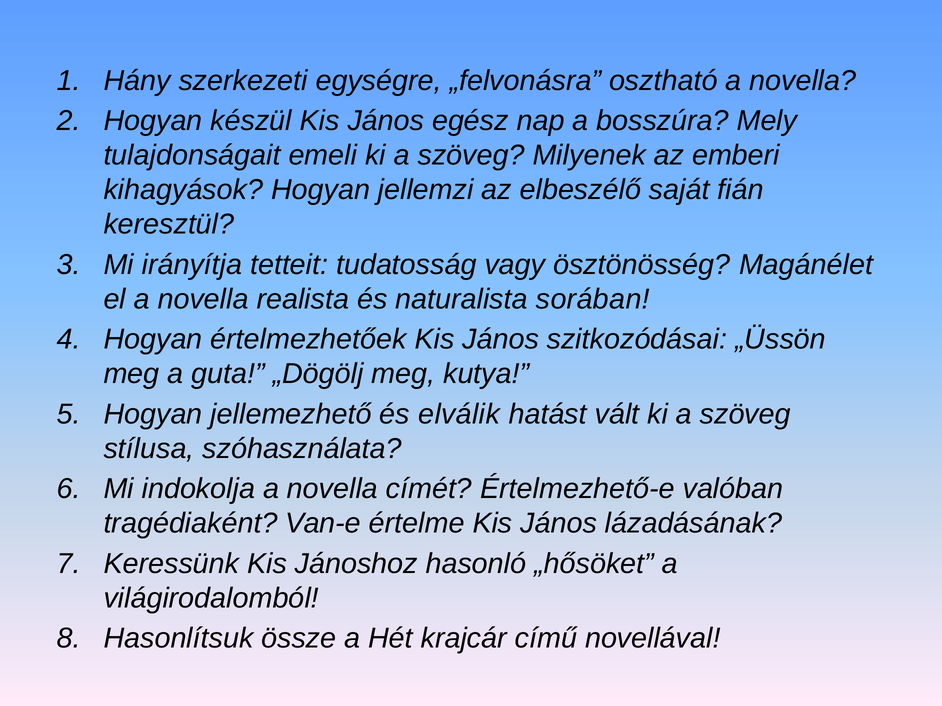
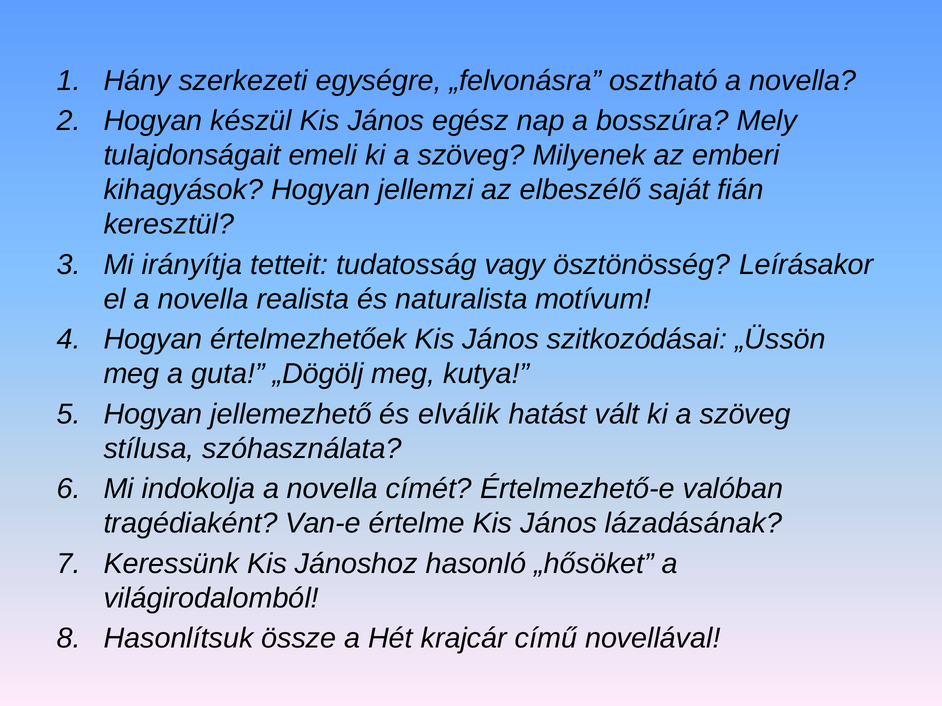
Magánélet: Magánélet -> Leírásakor
sorában: sorában -> motívum
